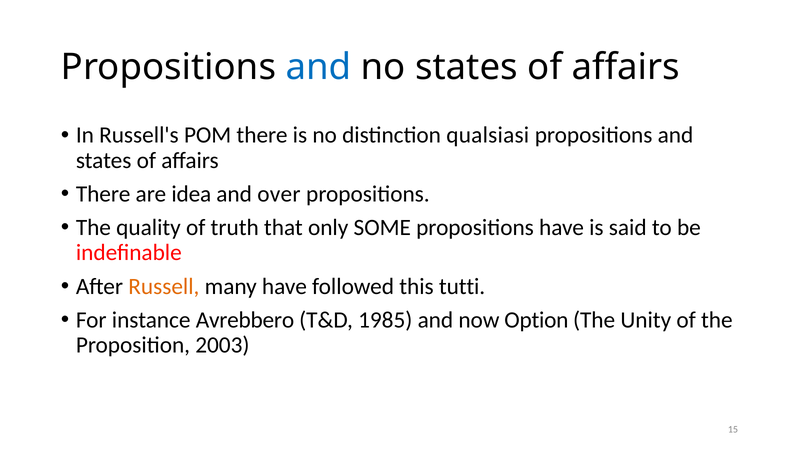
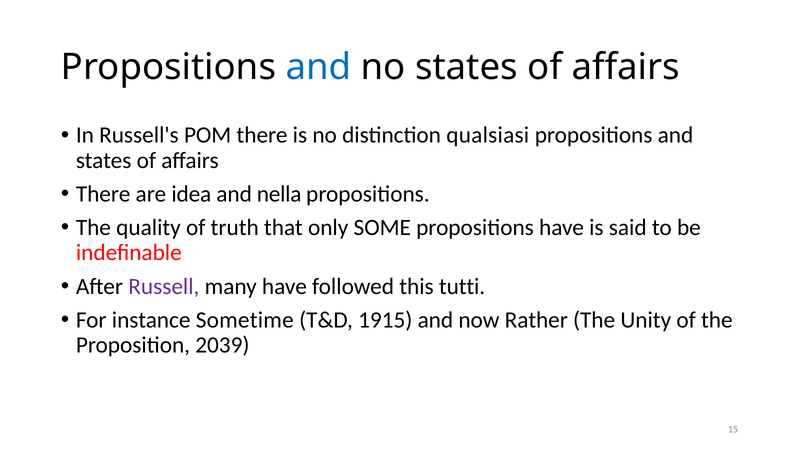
over: over -> nella
Russell colour: orange -> purple
Avrebbero: Avrebbero -> Sometime
1985: 1985 -> 1915
Option: Option -> Rather
2003: 2003 -> 2039
